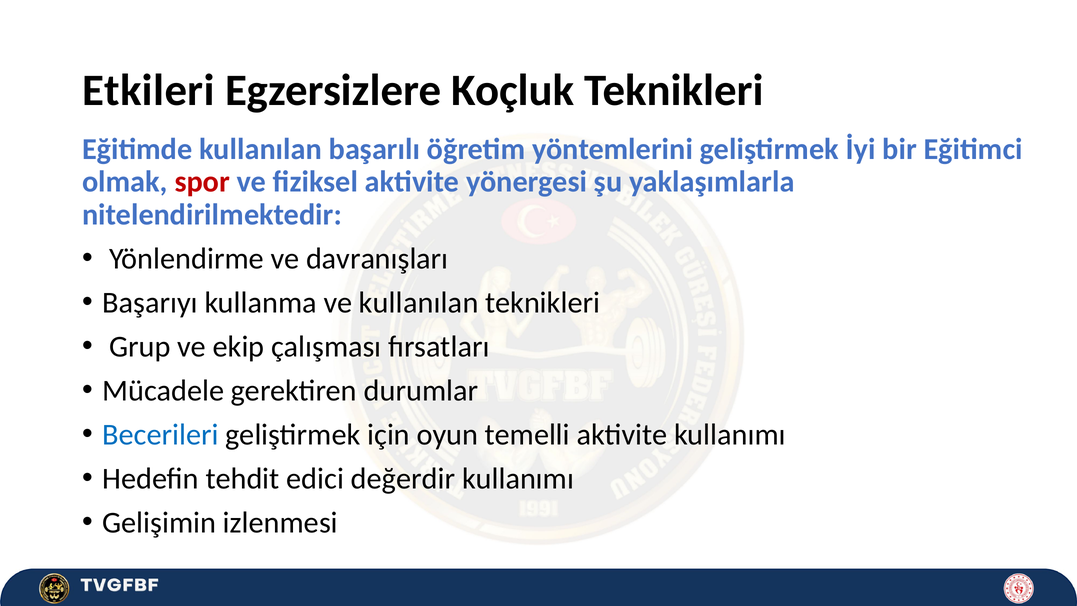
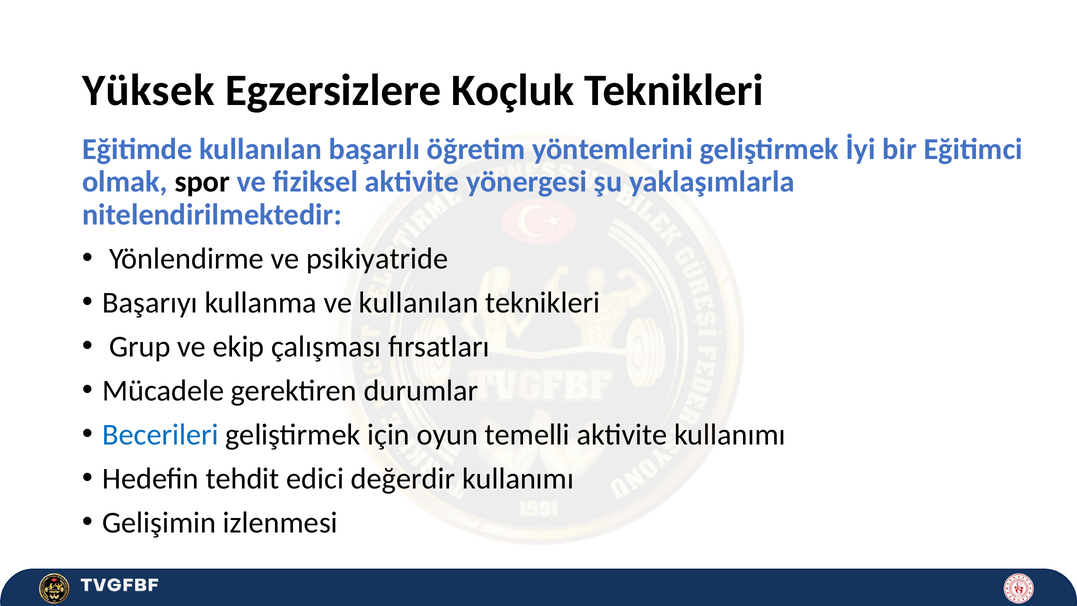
Etkileri: Etkileri -> Yüksek
spor colour: red -> black
davranışları: davranışları -> psikiyatride
